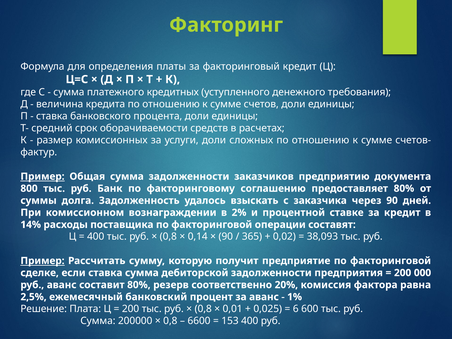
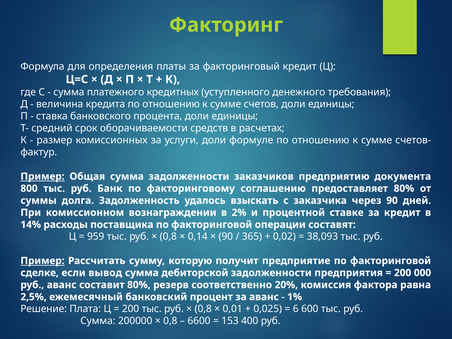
сложных: сложных -> формуле
400 at (96, 237): 400 -> 959
если ставка: ставка -> вывод
